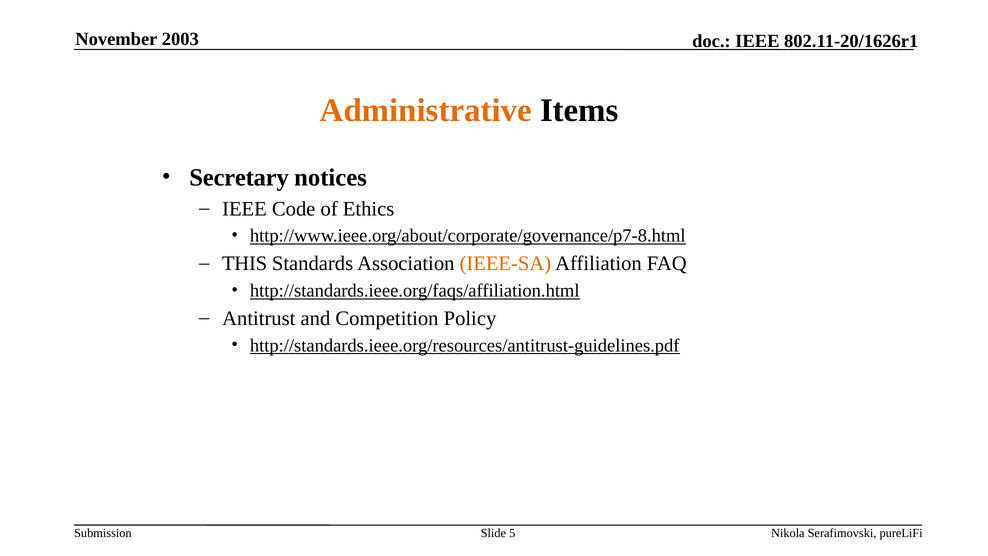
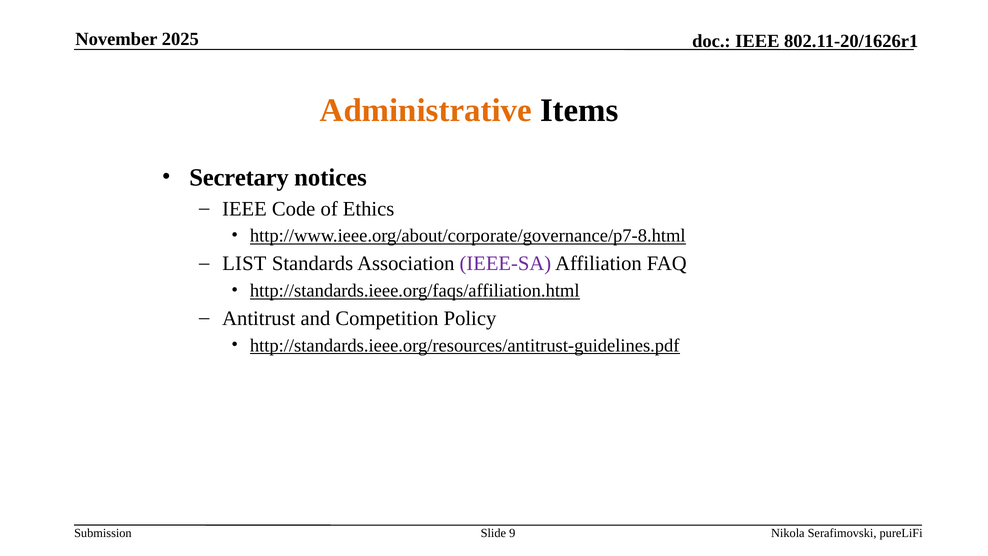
2003: 2003 -> 2025
THIS: THIS -> LIST
IEEE-SA colour: orange -> purple
5: 5 -> 9
